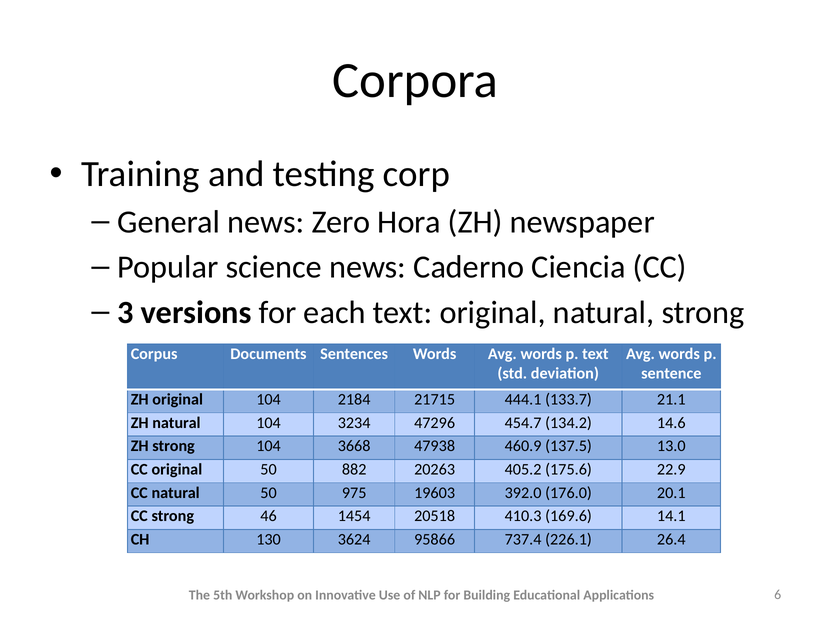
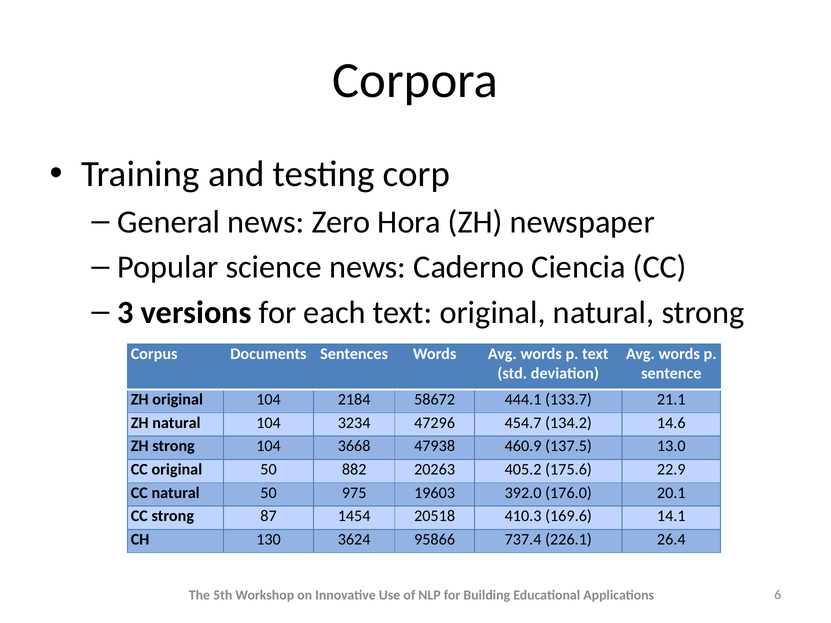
21715: 21715 -> 58672
46: 46 -> 87
